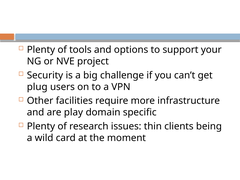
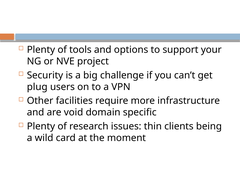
play: play -> void
